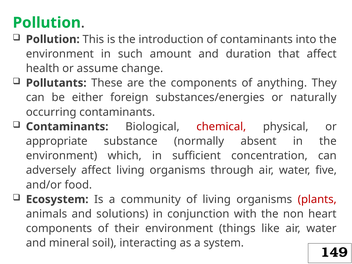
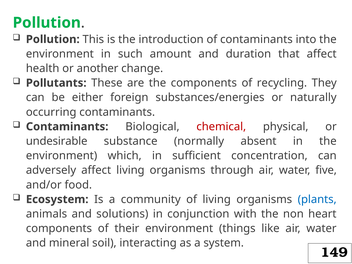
assume: assume -> another
anything: anything -> recycling
appropriate: appropriate -> undesirable
plants colour: red -> blue
